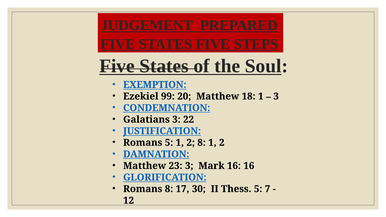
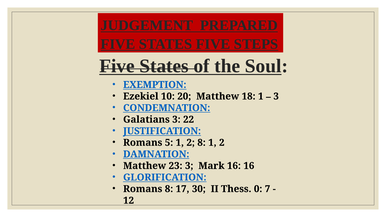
99: 99 -> 10
Thess 5: 5 -> 0
